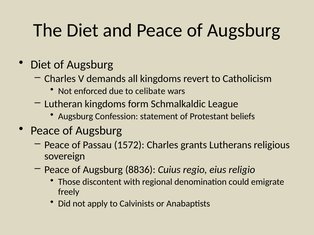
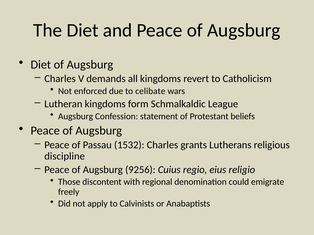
1572: 1572 -> 1532
sovereign: sovereign -> discipline
8836: 8836 -> 9256
